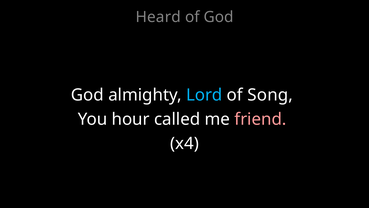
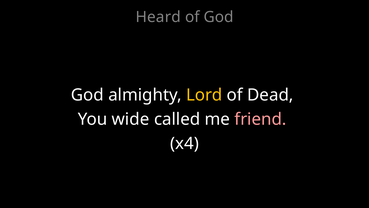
Lord colour: light blue -> yellow
Song: Song -> Dead
hour: hour -> wide
